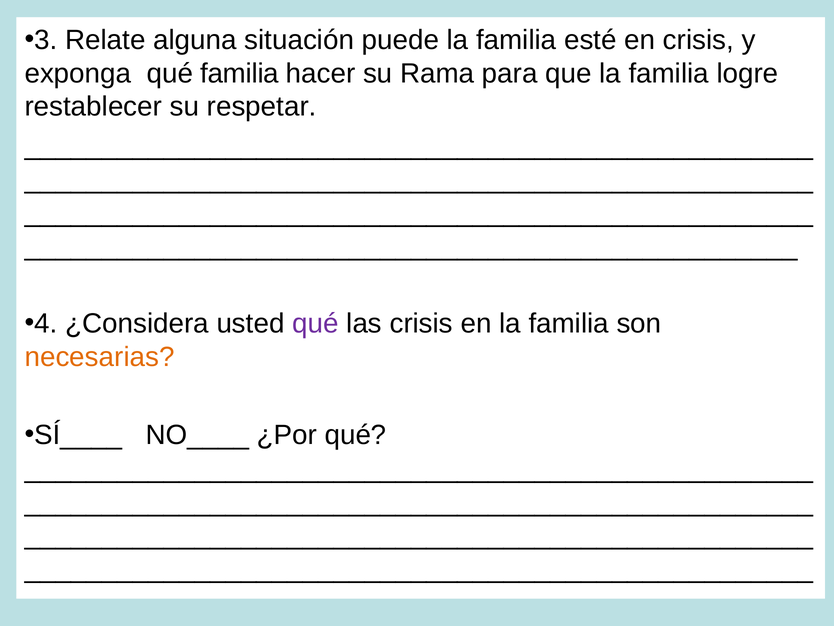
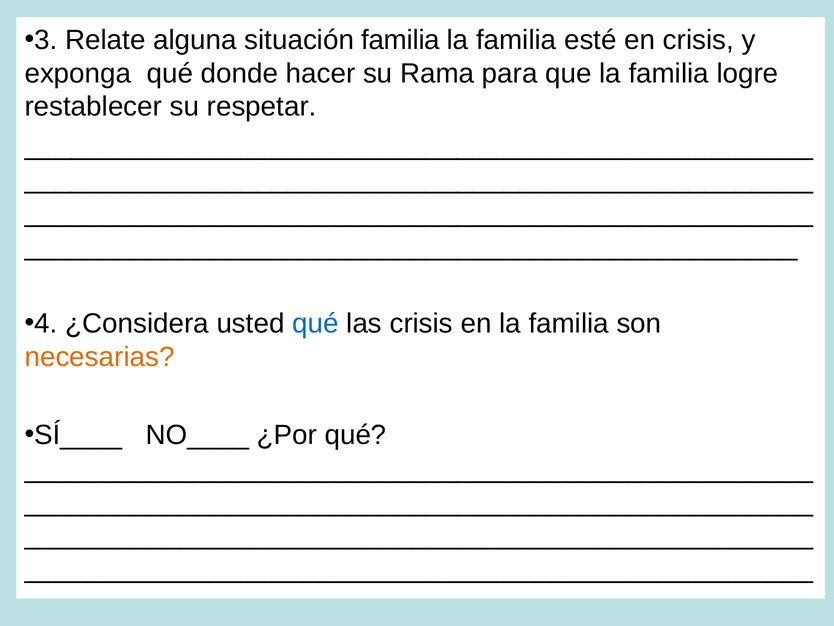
situación puede: puede -> familia
qué familia: familia -> donde
qué at (315, 324) colour: purple -> blue
